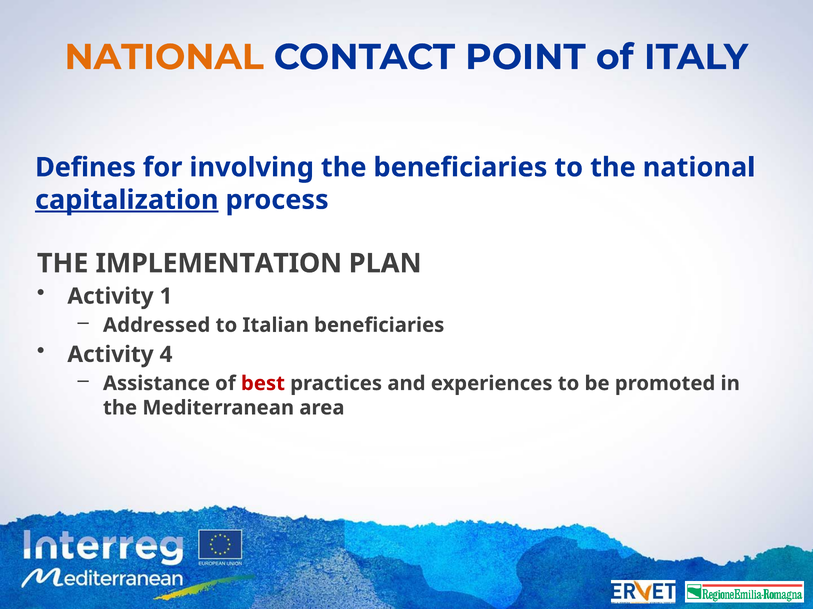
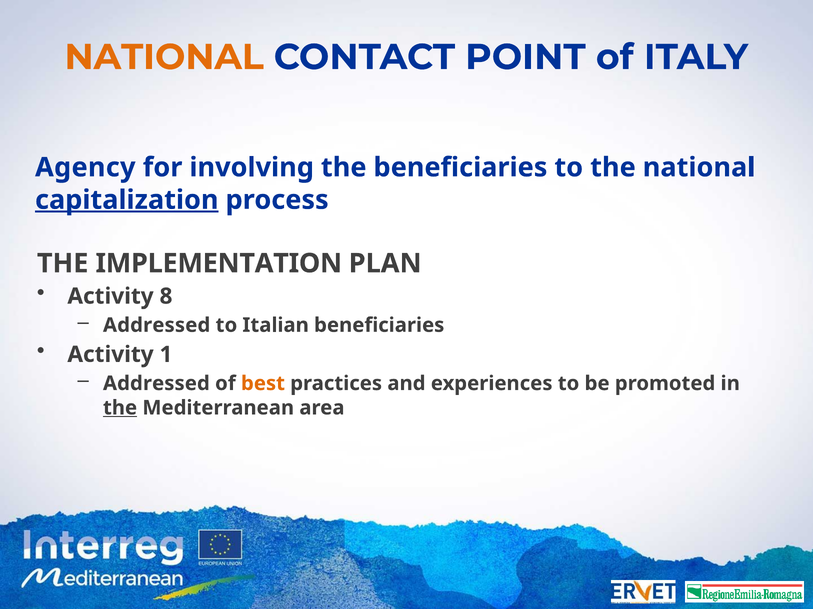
Defines: Defines -> Agency
1: 1 -> 8
4: 4 -> 1
Assistance at (156, 384): Assistance -> Addressed
best colour: red -> orange
the at (120, 408) underline: none -> present
